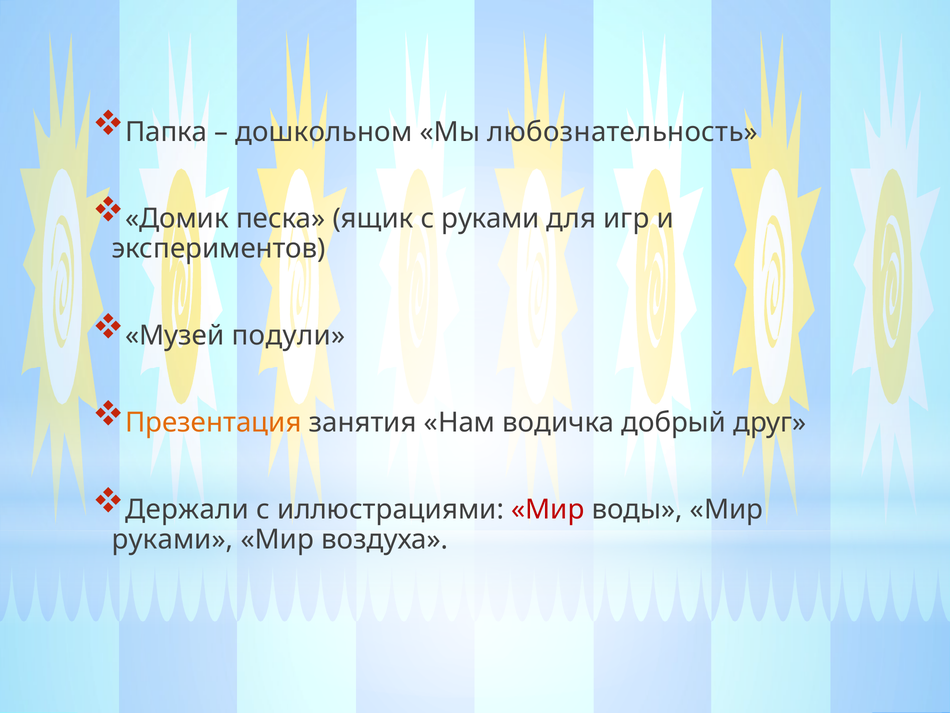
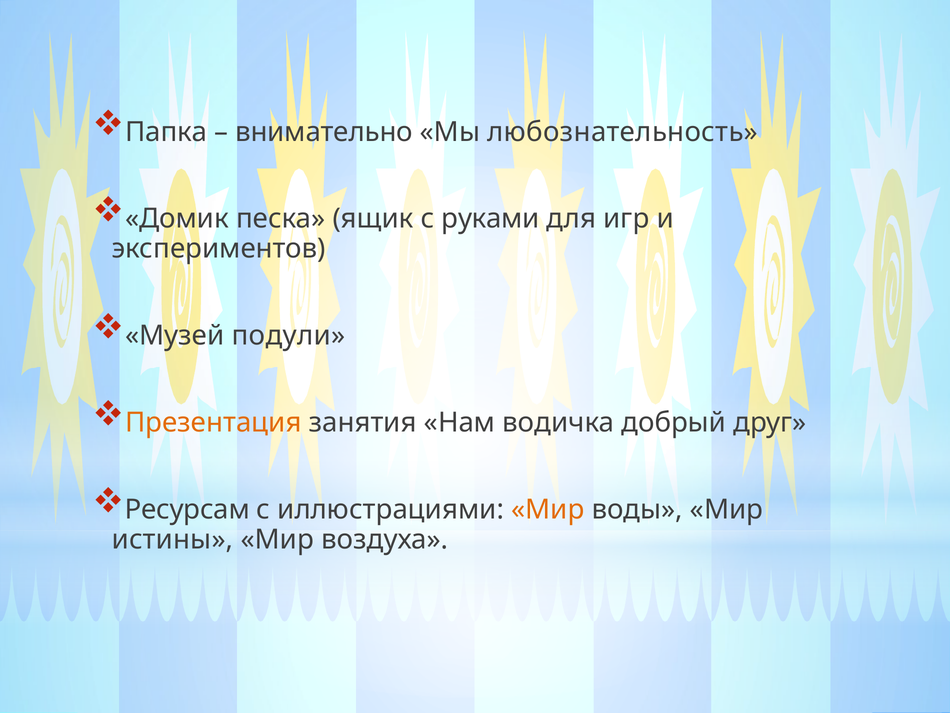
дошкольном: дошкольном -> внимательно
Держали: Держали -> Ресурсам
Мир at (548, 509) colour: red -> orange
руками at (173, 539): руками -> истины
